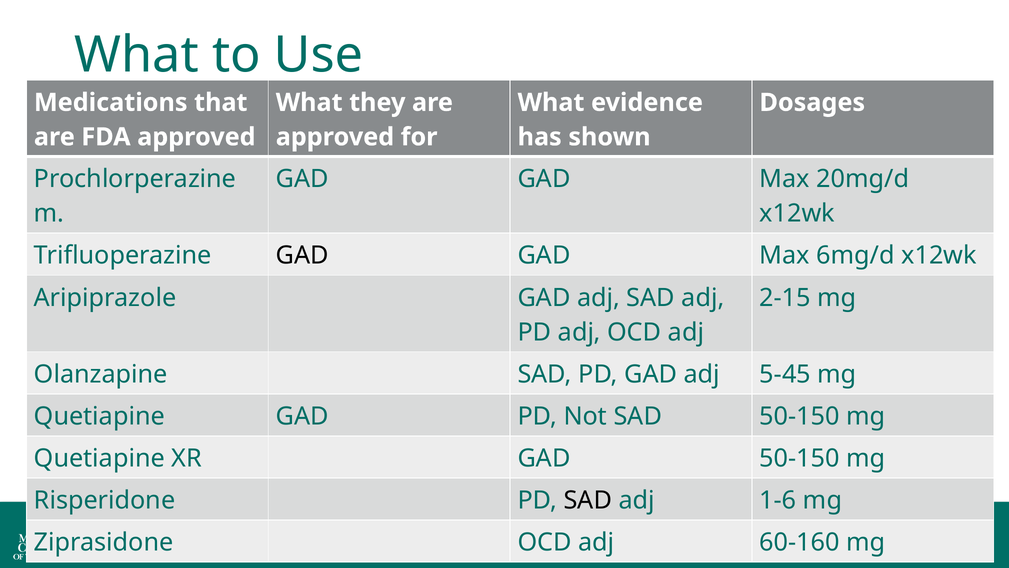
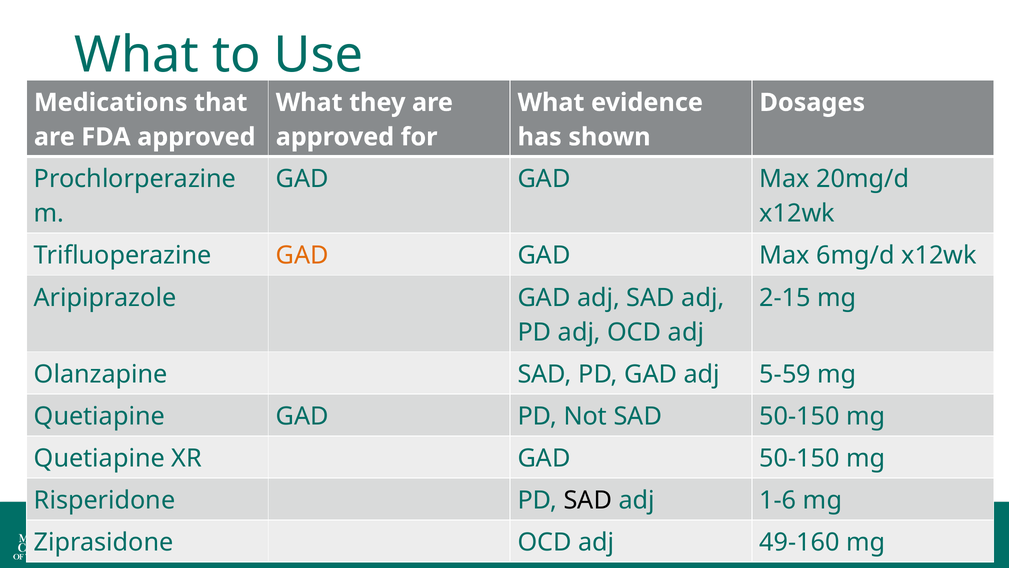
GAD at (302, 255) colour: black -> orange
5-45: 5-45 -> 5-59
60-160: 60-160 -> 49-160
